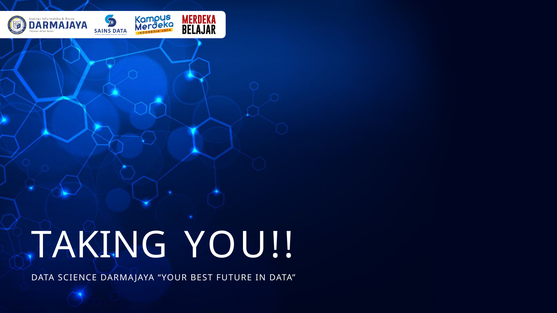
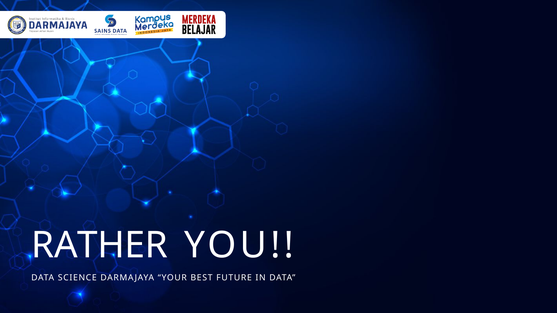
TAKING: TAKING -> RATHER
